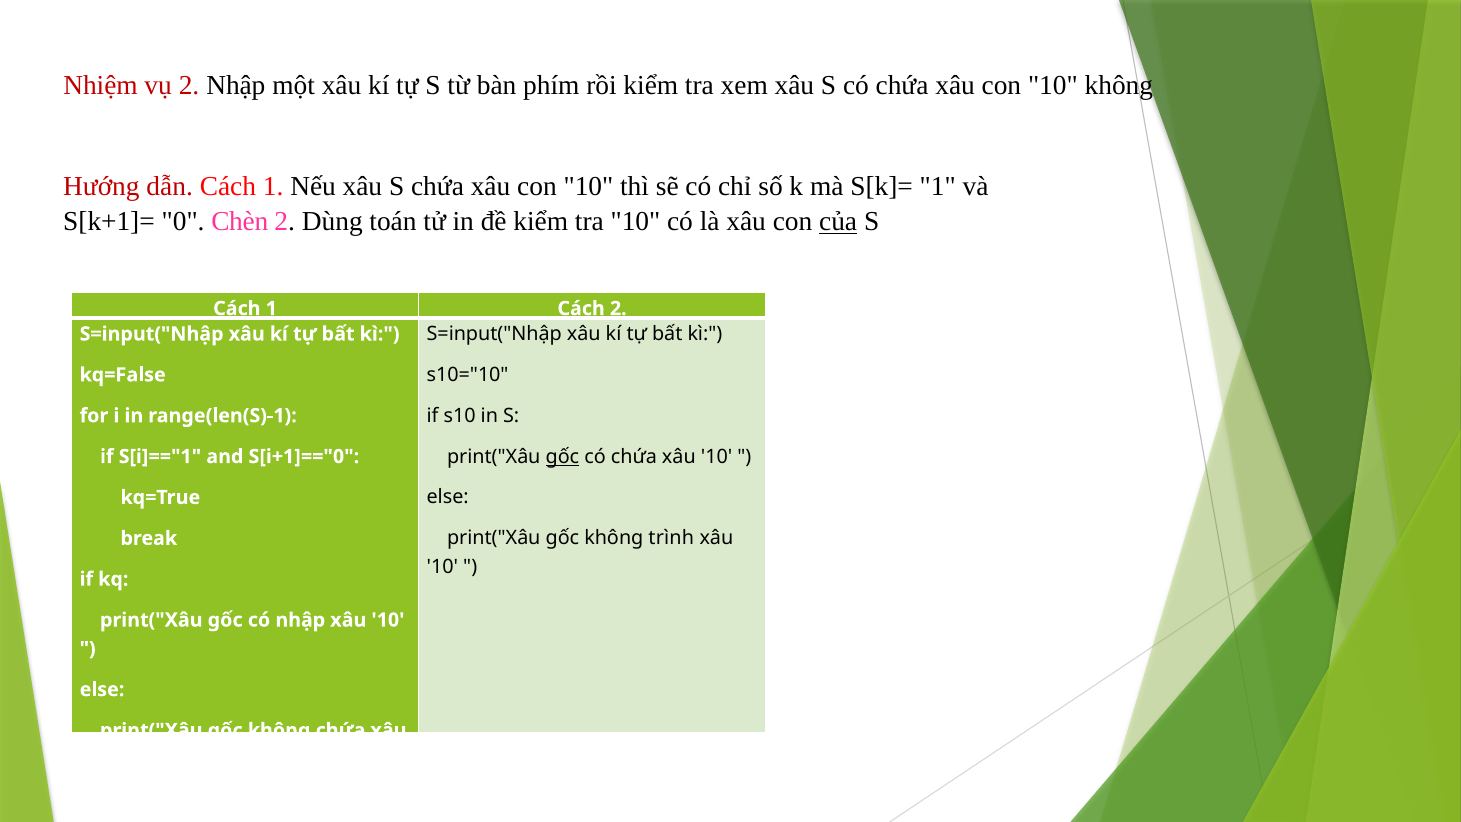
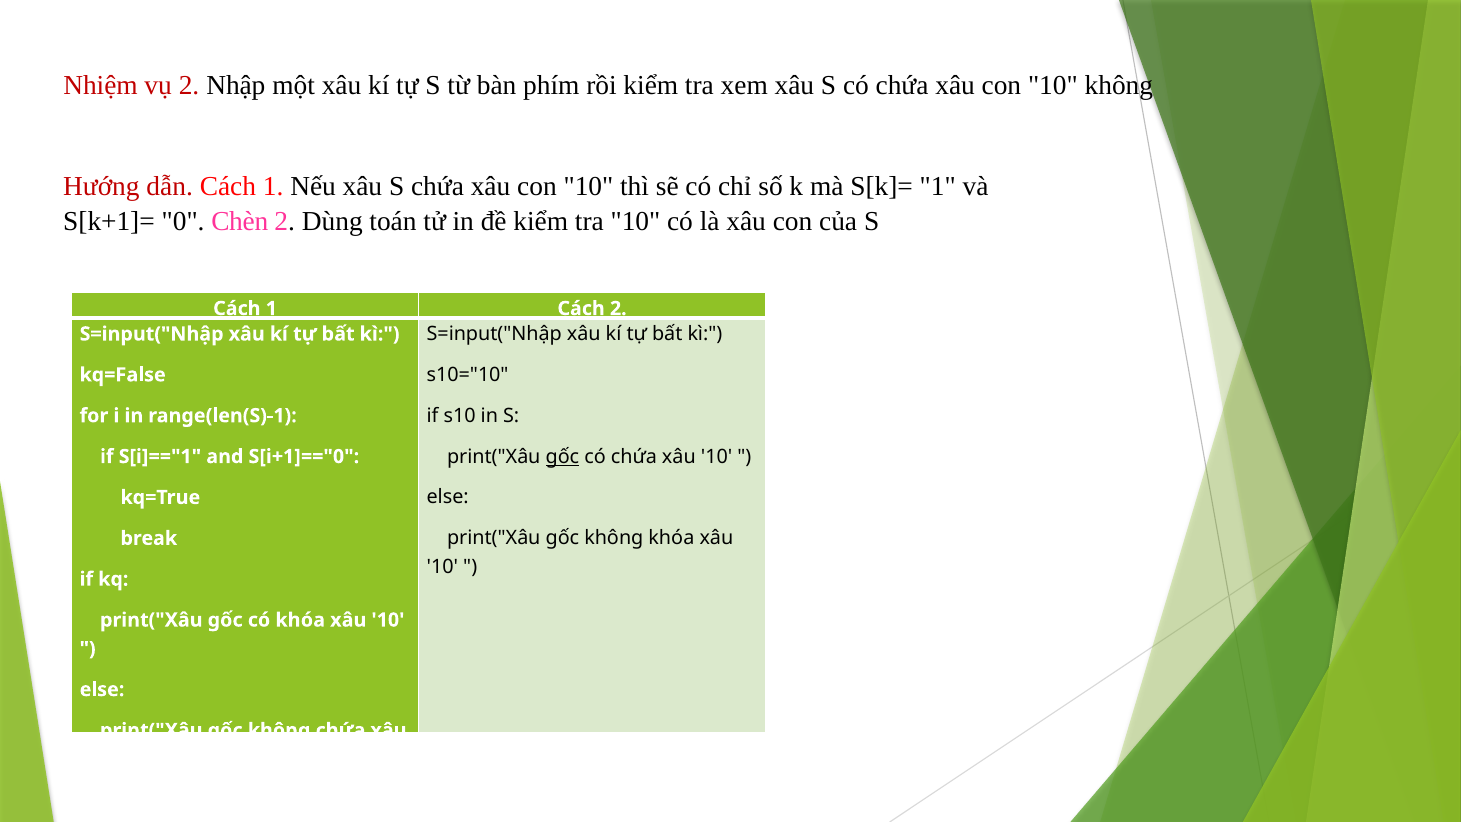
của underline: present -> none
không trình: trình -> khóa
có nhập: nhập -> khóa
